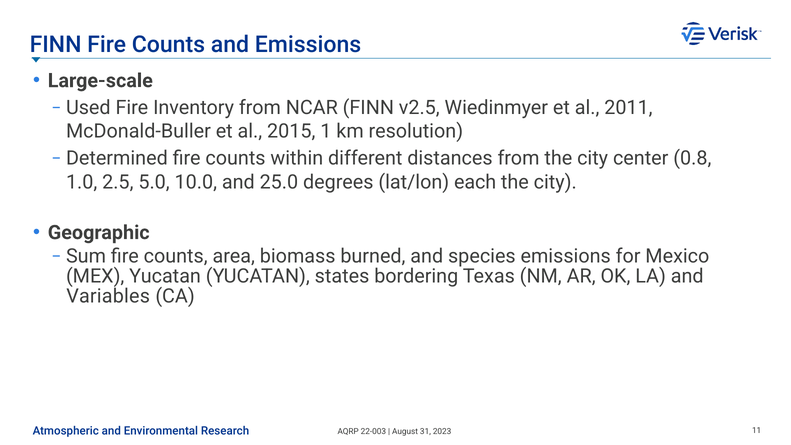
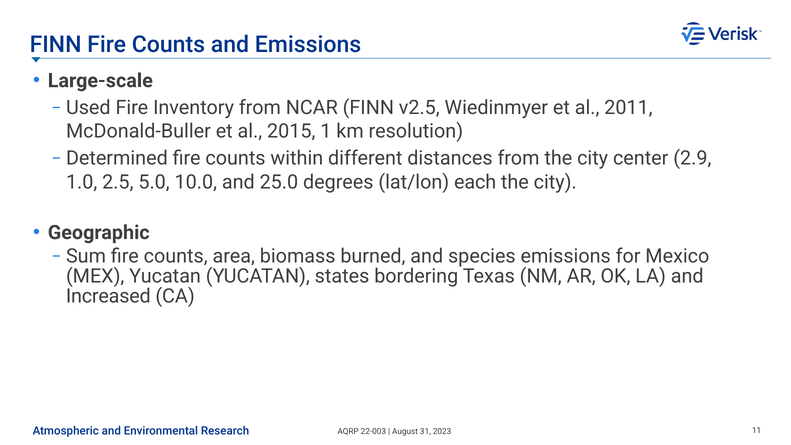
0.8: 0.8 -> 2.9
Variables: Variables -> Increased
